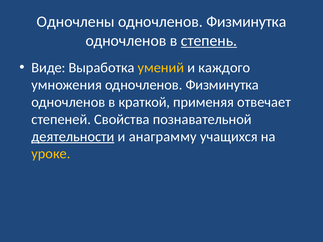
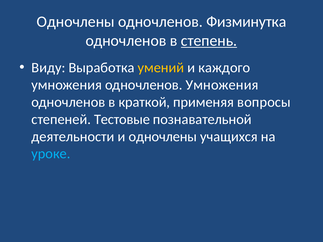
Виде: Виде -> Виду
умножения одночленов Физминутка: Физминутка -> Умножения
отвечает: отвечает -> вопросы
Свойства: Свойства -> Тестовые
деятельности underline: present -> none
и анаграмму: анаграмму -> одночлены
уроке colour: yellow -> light blue
